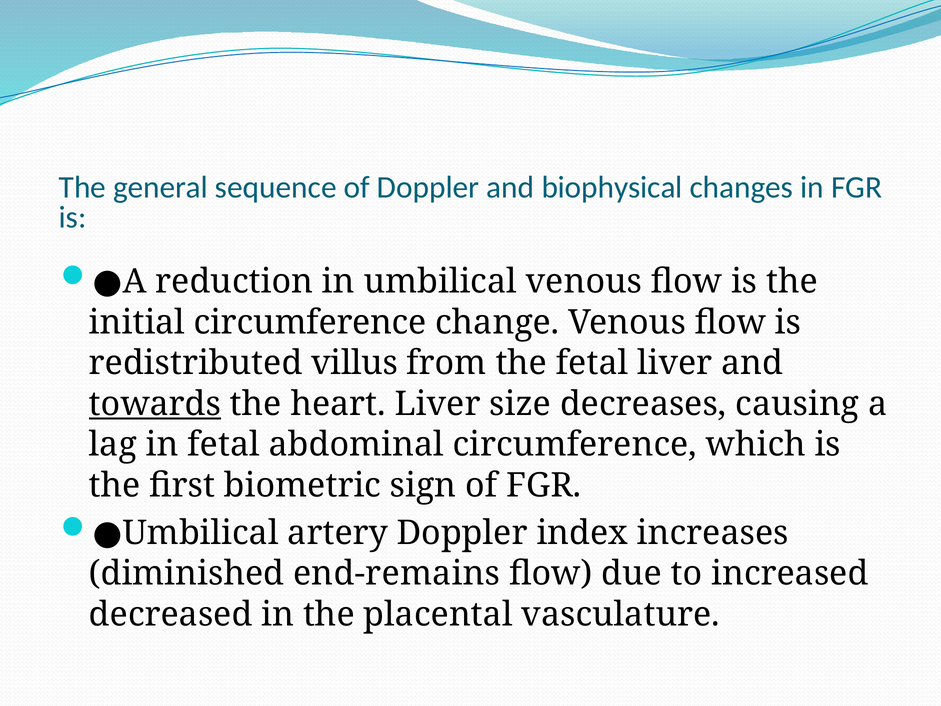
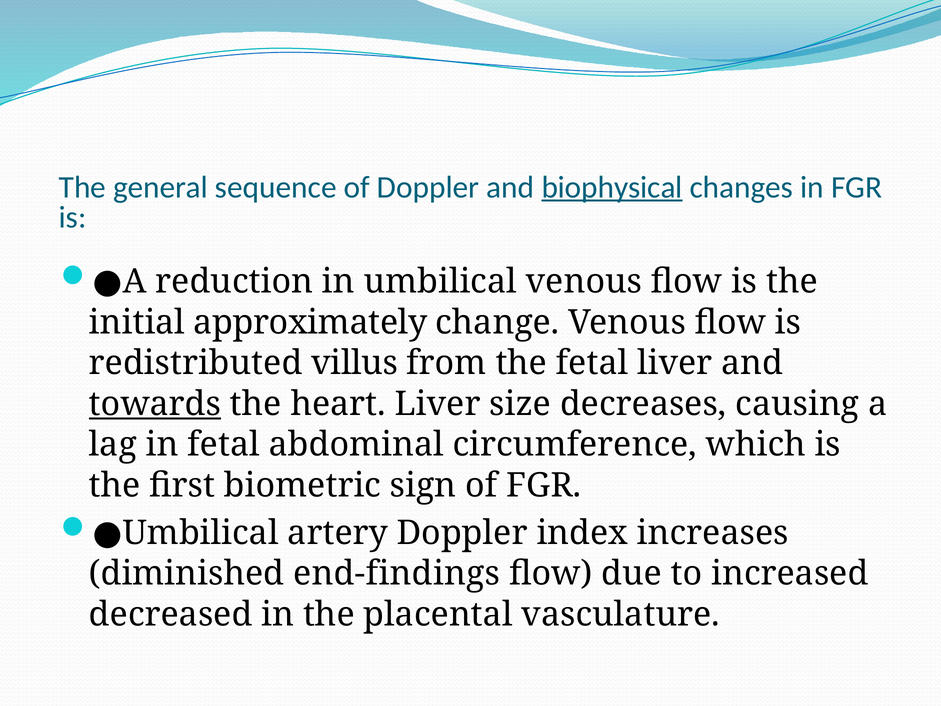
biophysical underline: none -> present
initial circumference: circumference -> approximately
end-remains: end-remains -> end-findings
